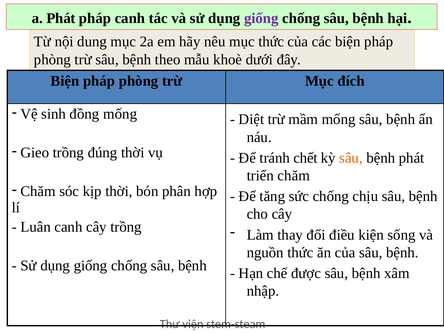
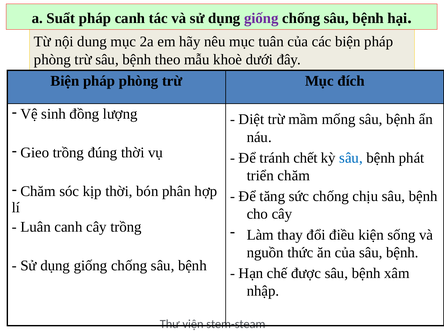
a Phát: Phát -> Suẩt
mục thức: thức -> tuân
đồng mống: mống -> lượng
sâu at (351, 158) colour: orange -> blue
